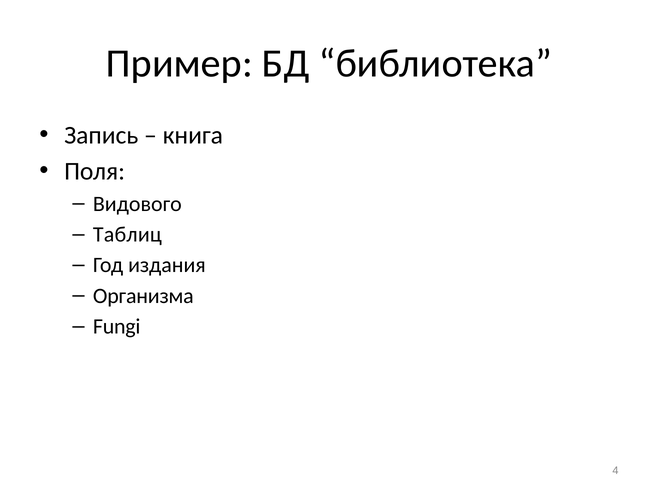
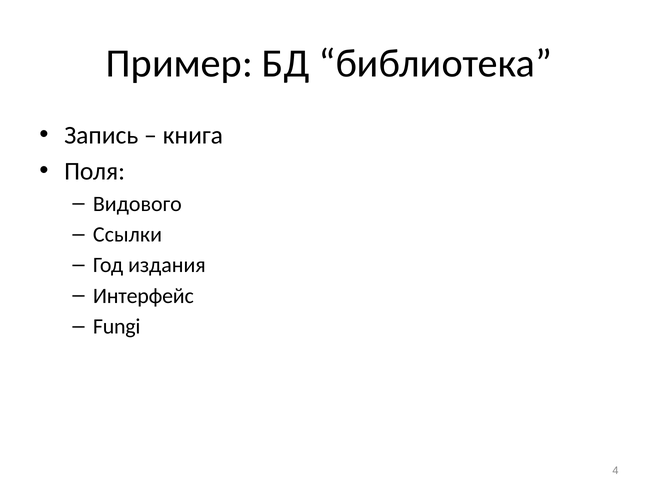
Таблиц: Таблиц -> Ссылки
Организма: Организма -> Интерфейс
